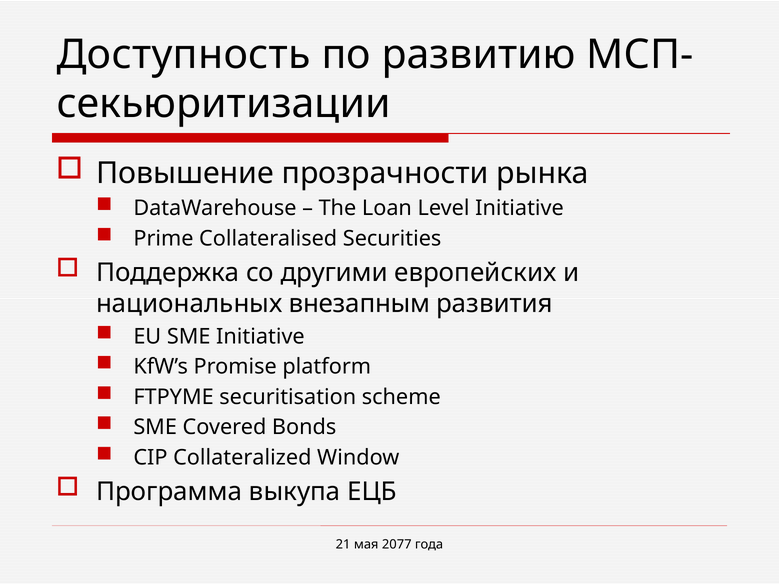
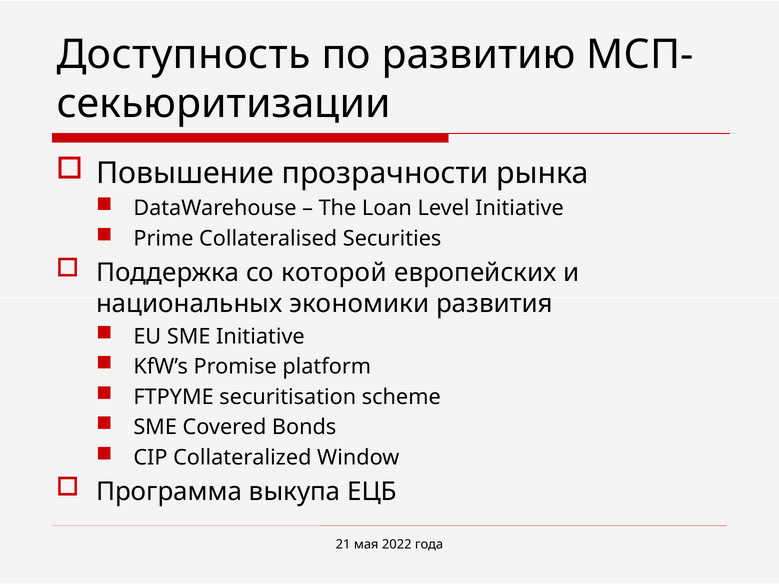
другими: другими -> которой
внезапным: внезапным -> экономики
2077: 2077 -> 2022
